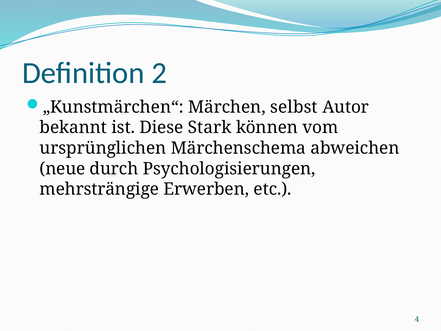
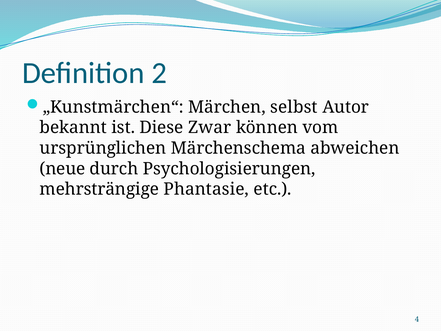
Stark: Stark -> Zwar
Erwerben: Erwerben -> Phantasie
